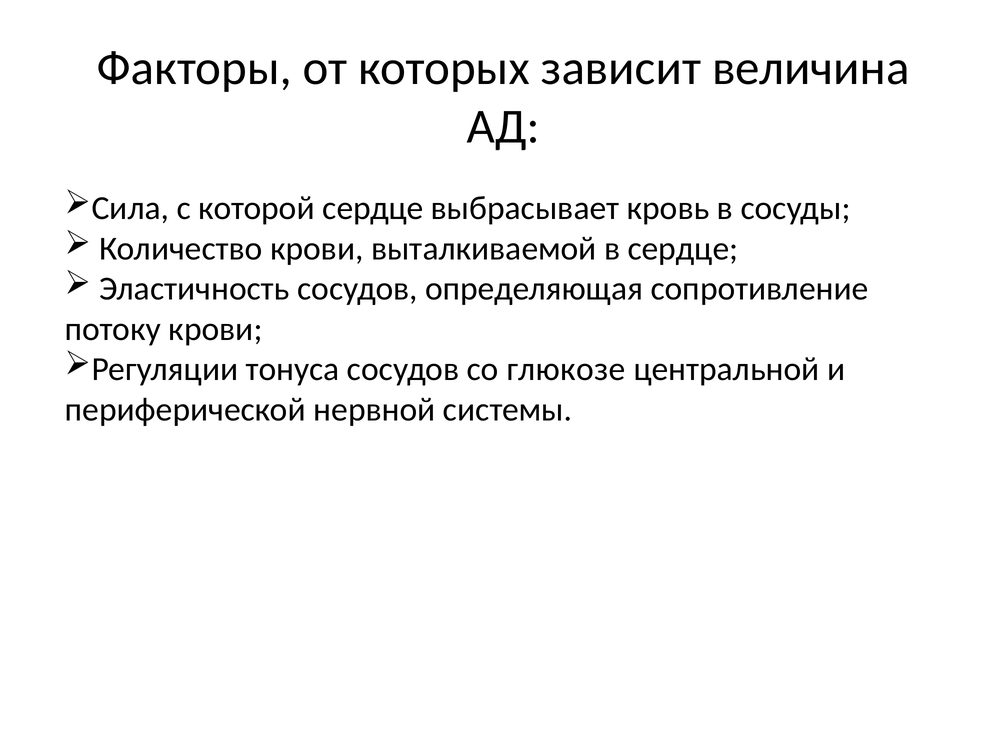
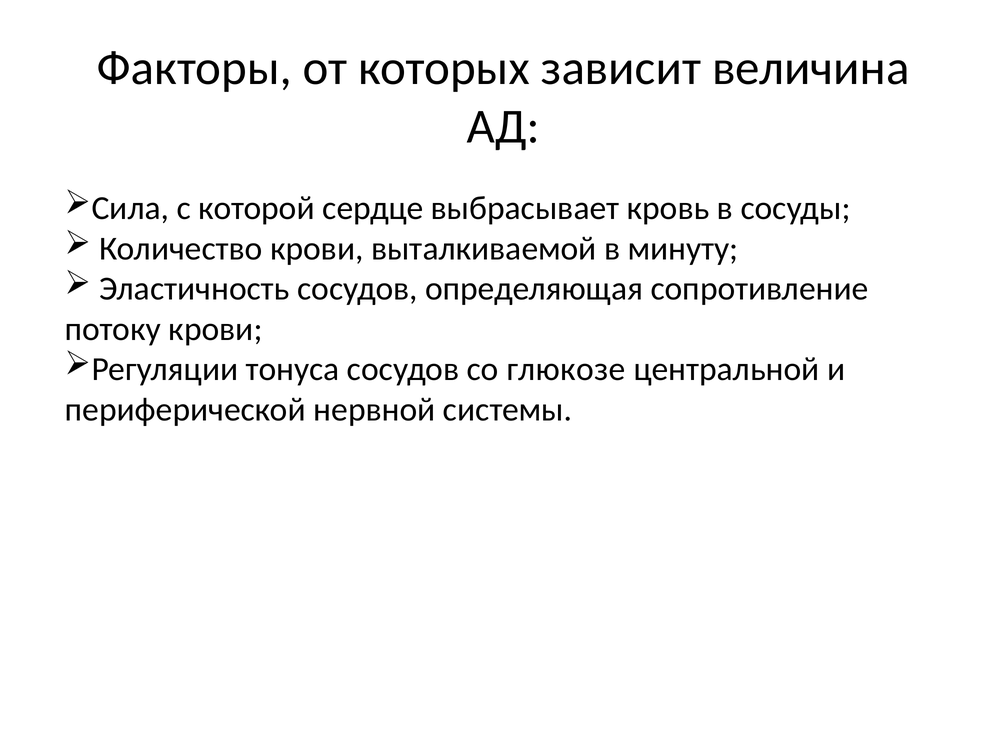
в сердце: сердце -> минуту
